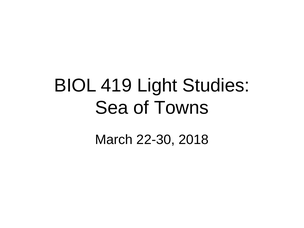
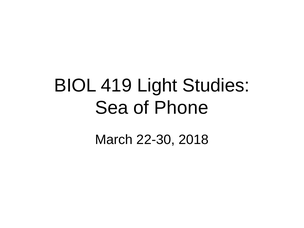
Towns: Towns -> Phone
